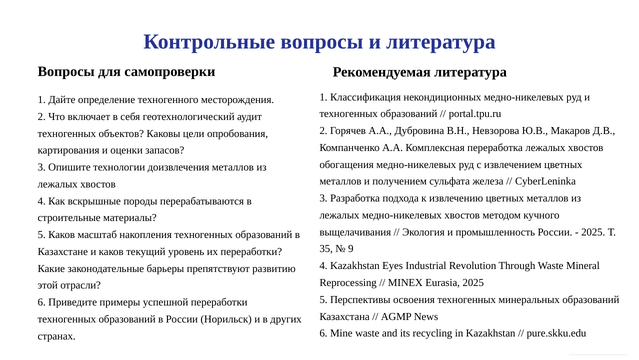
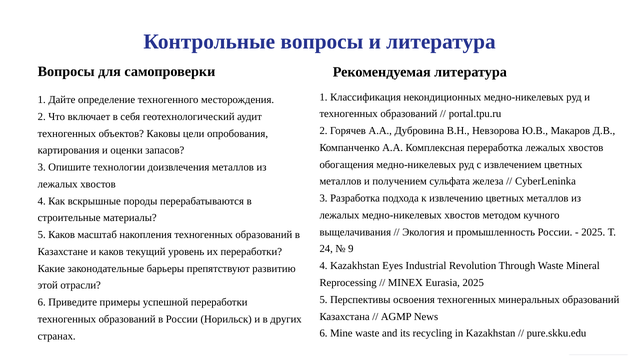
35: 35 -> 24
